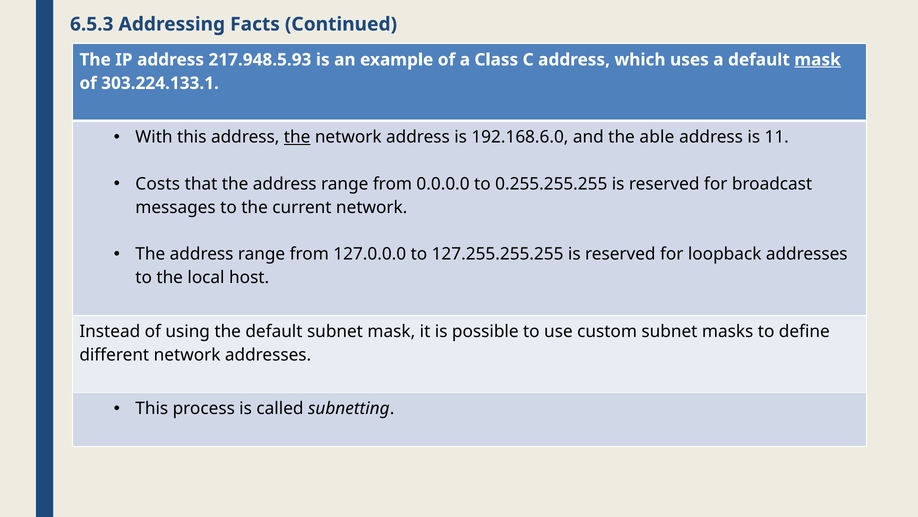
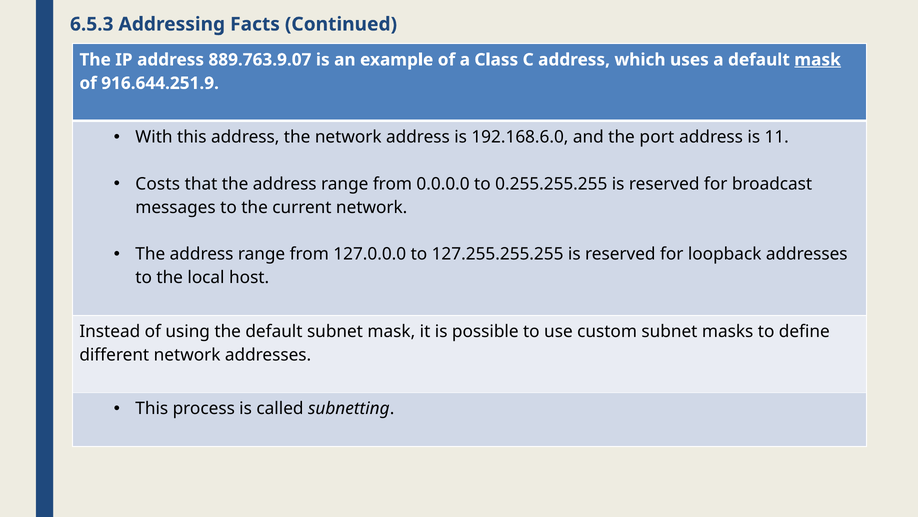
217.948.5.93: 217.948.5.93 -> 889.763.9.07
303.224.133.1: 303.224.133.1 -> 916.644.251.9
the at (297, 137) underline: present -> none
able: able -> port
